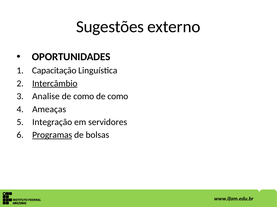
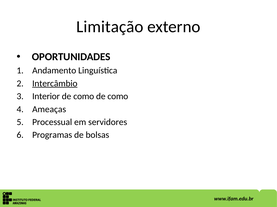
Sugestões: Sugestões -> Limitação
Capacitação: Capacitação -> Andamento
Analise: Analise -> Interior
Integração: Integração -> Processual
Programas underline: present -> none
